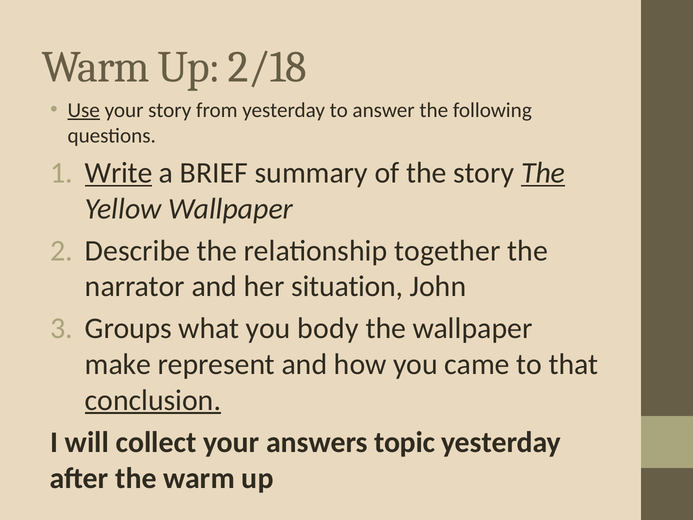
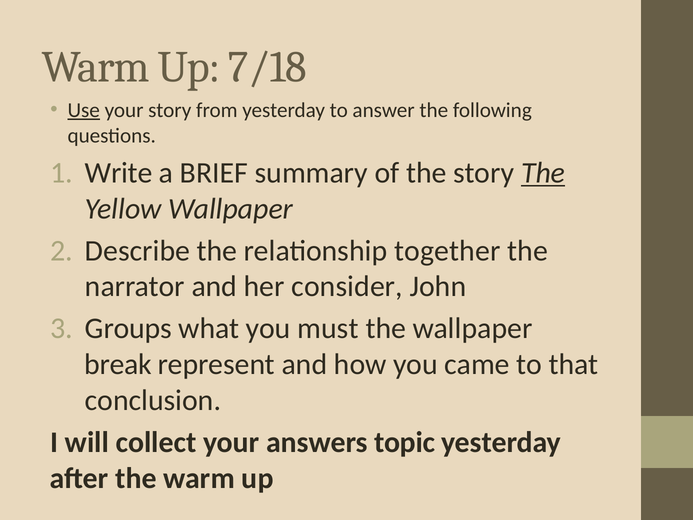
2/18: 2/18 -> 7/18
Write underline: present -> none
situation: situation -> consider
body: body -> must
make: make -> break
conclusion underline: present -> none
